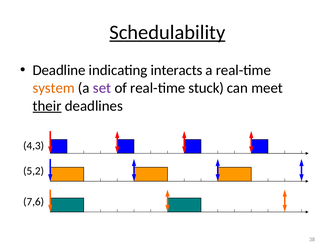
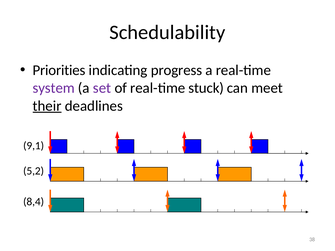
Schedulability underline: present -> none
Deadline: Deadline -> Priorities
interacts: interacts -> progress
system colour: orange -> purple
4,3: 4,3 -> 9,1
7,6: 7,6 -> 8,4
